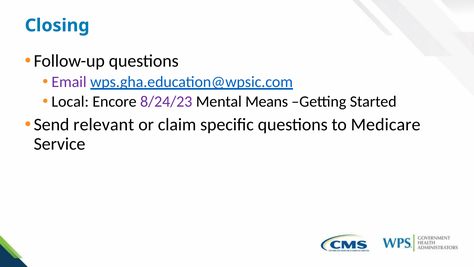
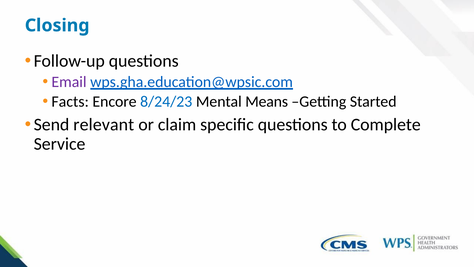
Local: Local -> Facts
8/24/23 colour: purple -> blue
Medicare: Medicare -> Complete
